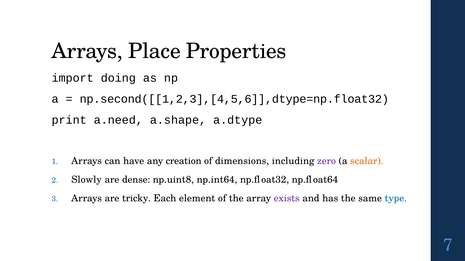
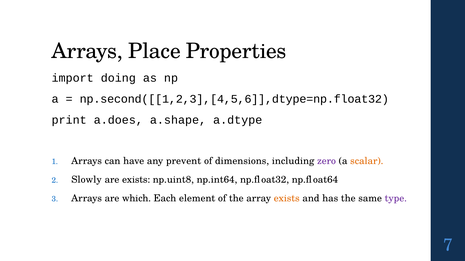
a.need: a.need -> a.does
creation: creation -> prevent
are dense: dense -> exists
tricky: tricky -> which
exists at (287, 199) colour: purple -> orange
type colour: blue -> purple
